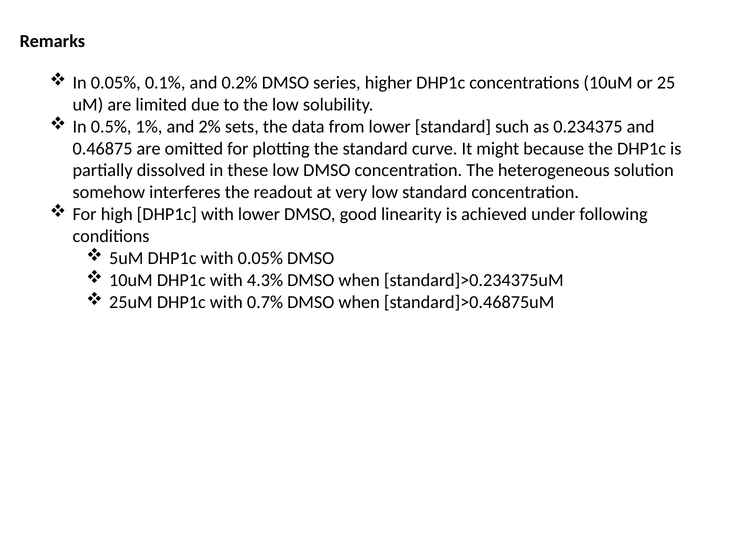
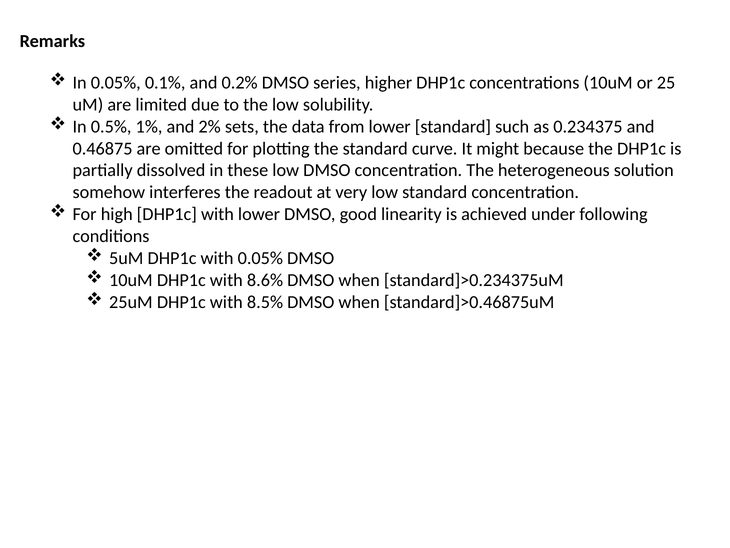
4.3%: 4.3% -> 8.6%
0.7%: 0.7% -> 8.5%
